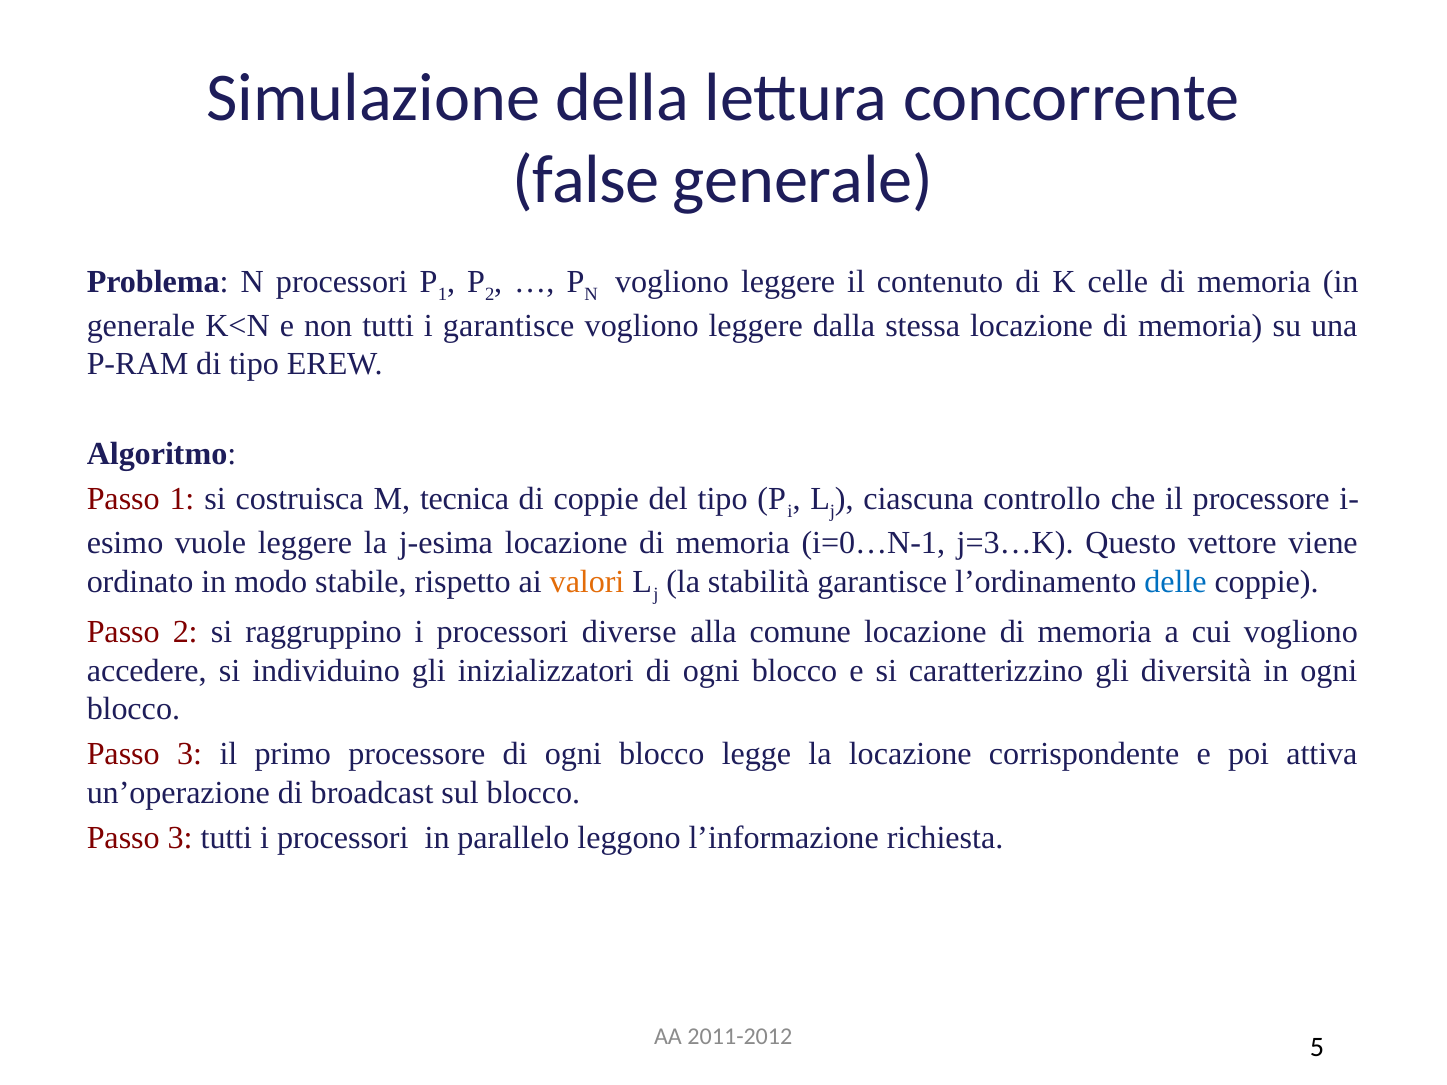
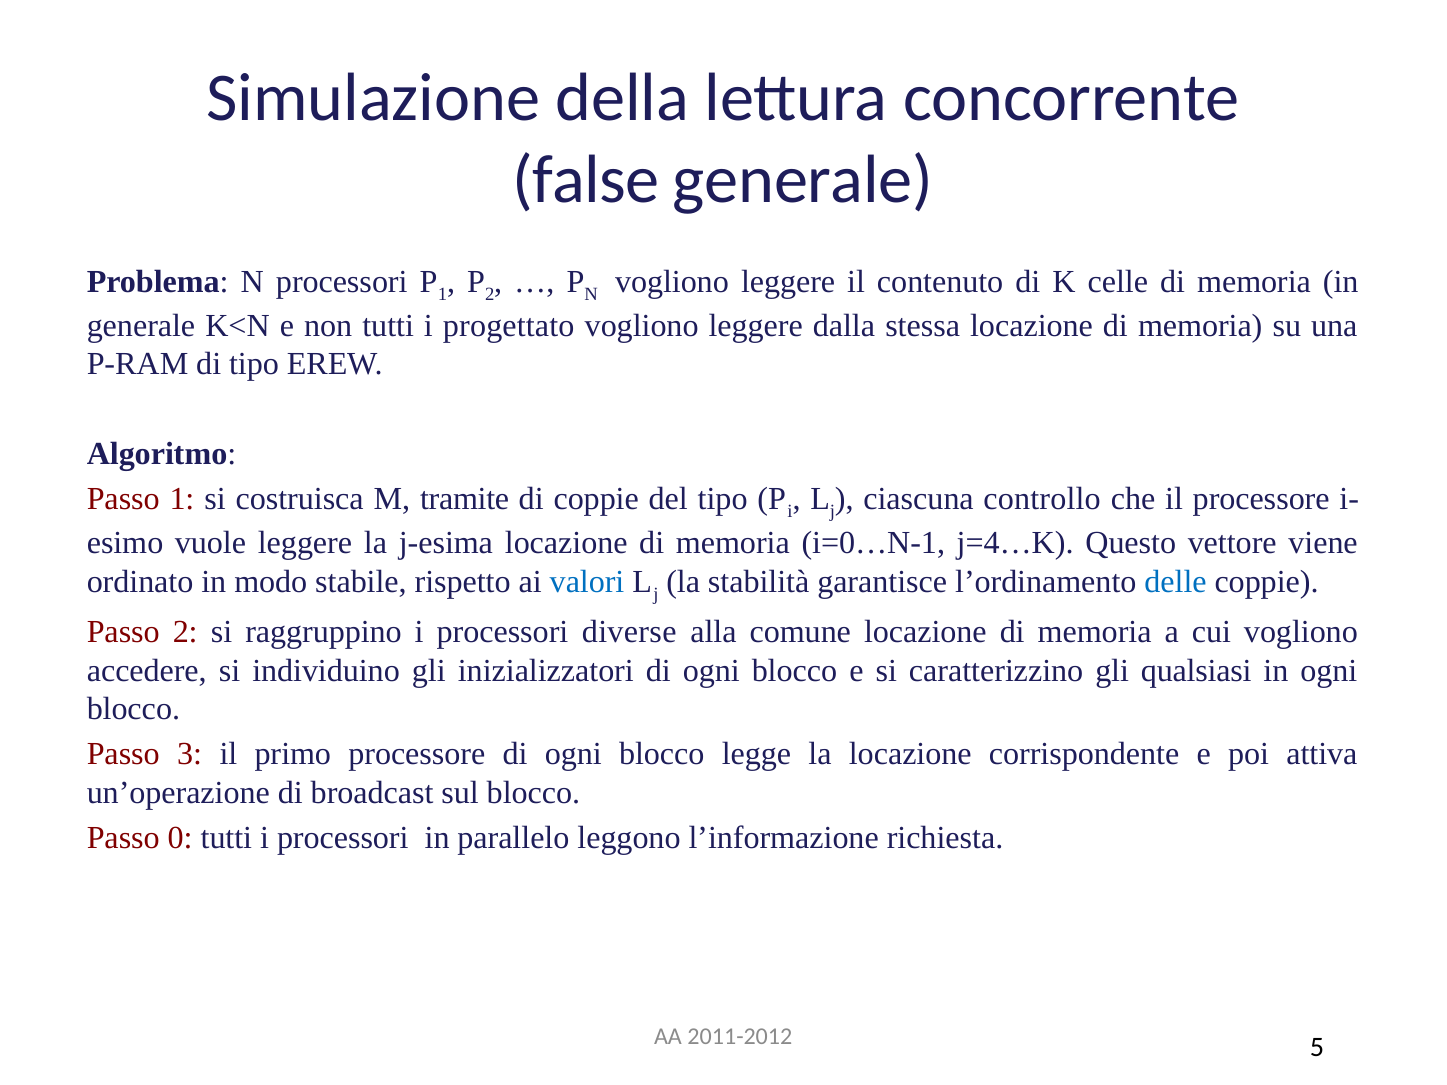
i garantisce: garantisce -> progettato
tecnica: tecnica -> tramite
j=3…K: j=3…K -> j=4…K
valori colour: orange -> blue
diversità: diversità -> qualsiasi
3 at (180, 838): 3 -> 0
